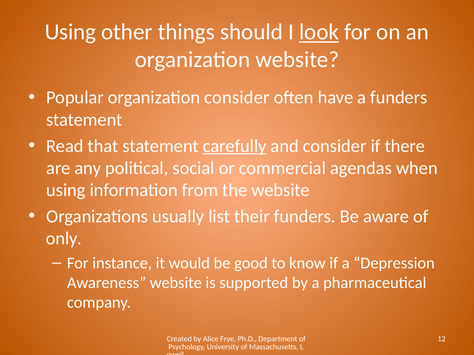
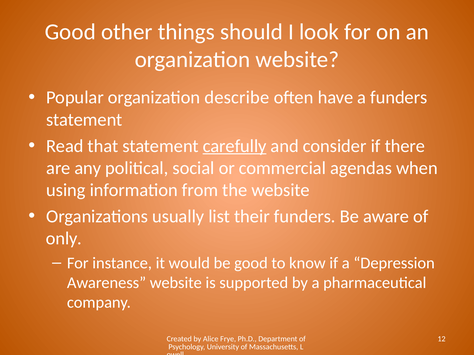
Using at (70, 32): Using -> Good
look underline: present -> none
organization consider: consider -> describe
